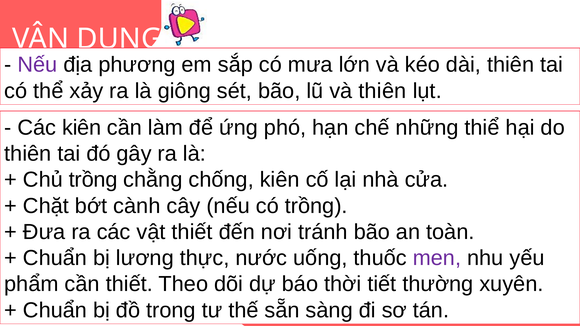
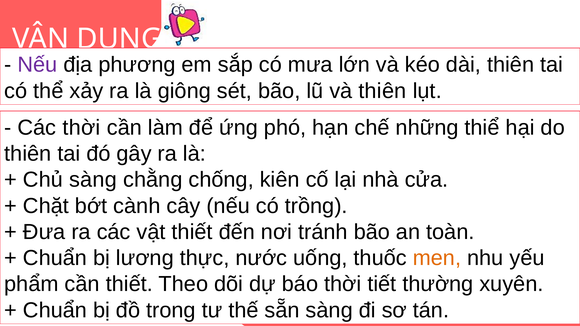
Các kiên: kiên -> thời
Chủ trồng: trồng -> sàng
men colour: purple -> orange
